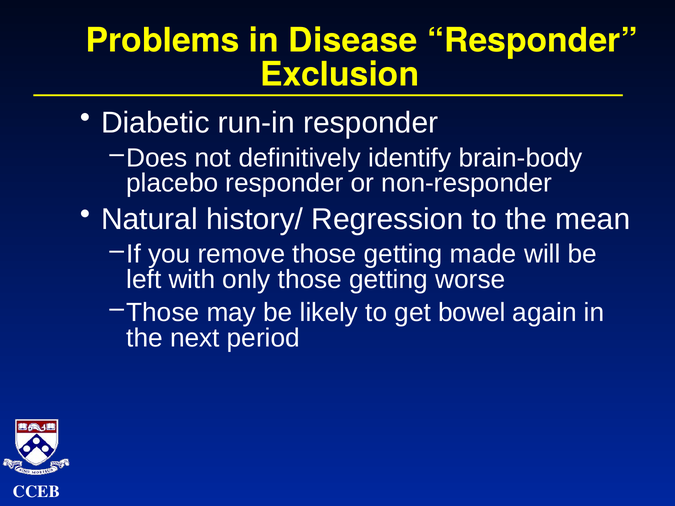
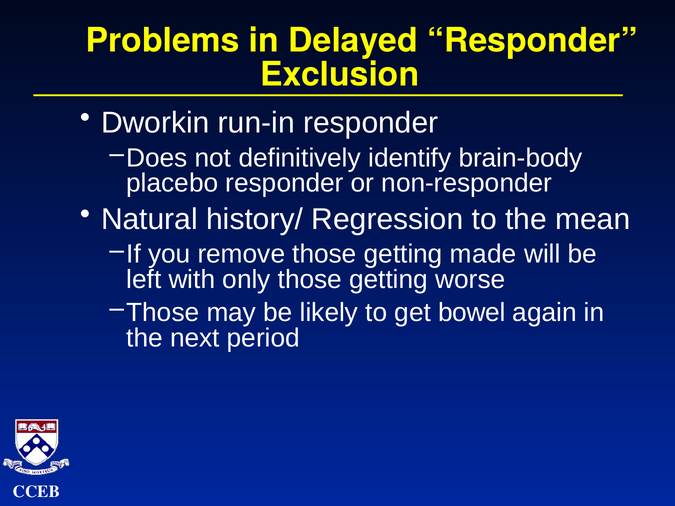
Disease: Disease -> Delayed
Diabetic: Diabetic -> Dworkin
